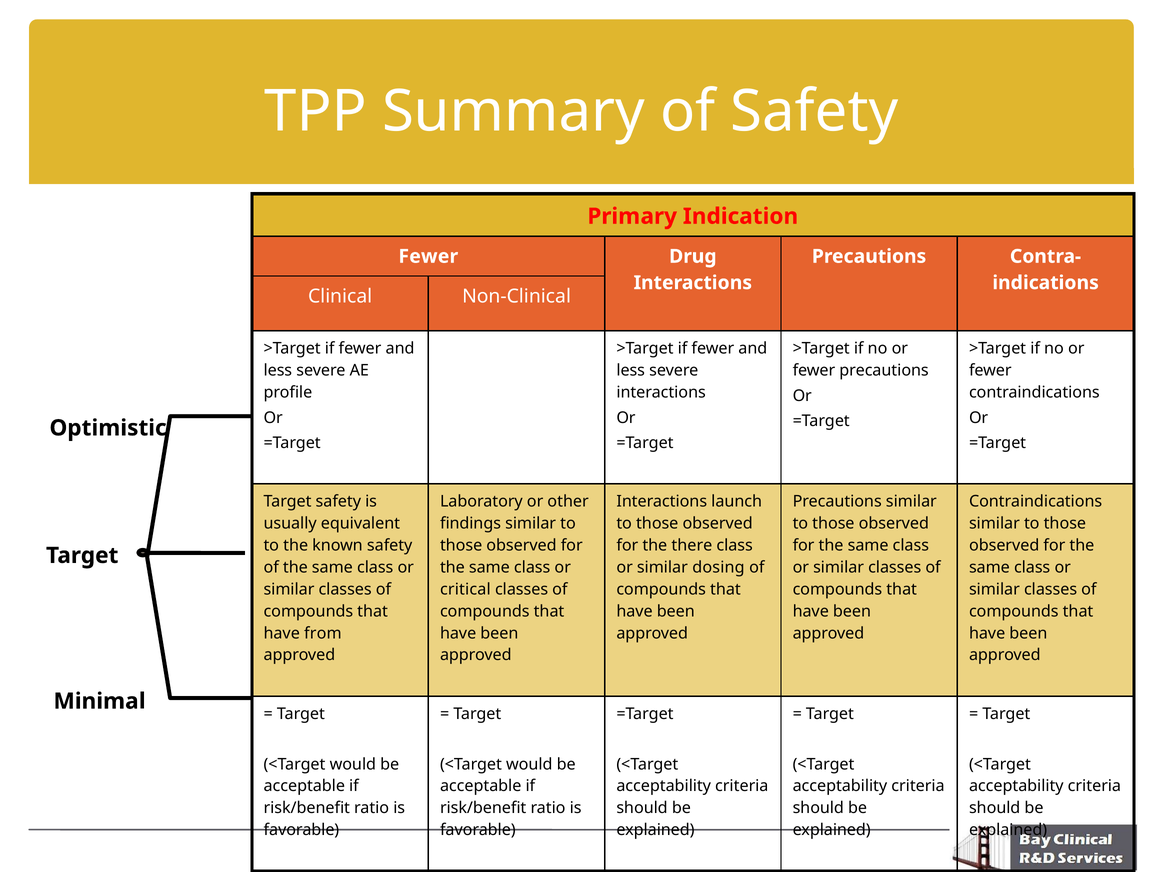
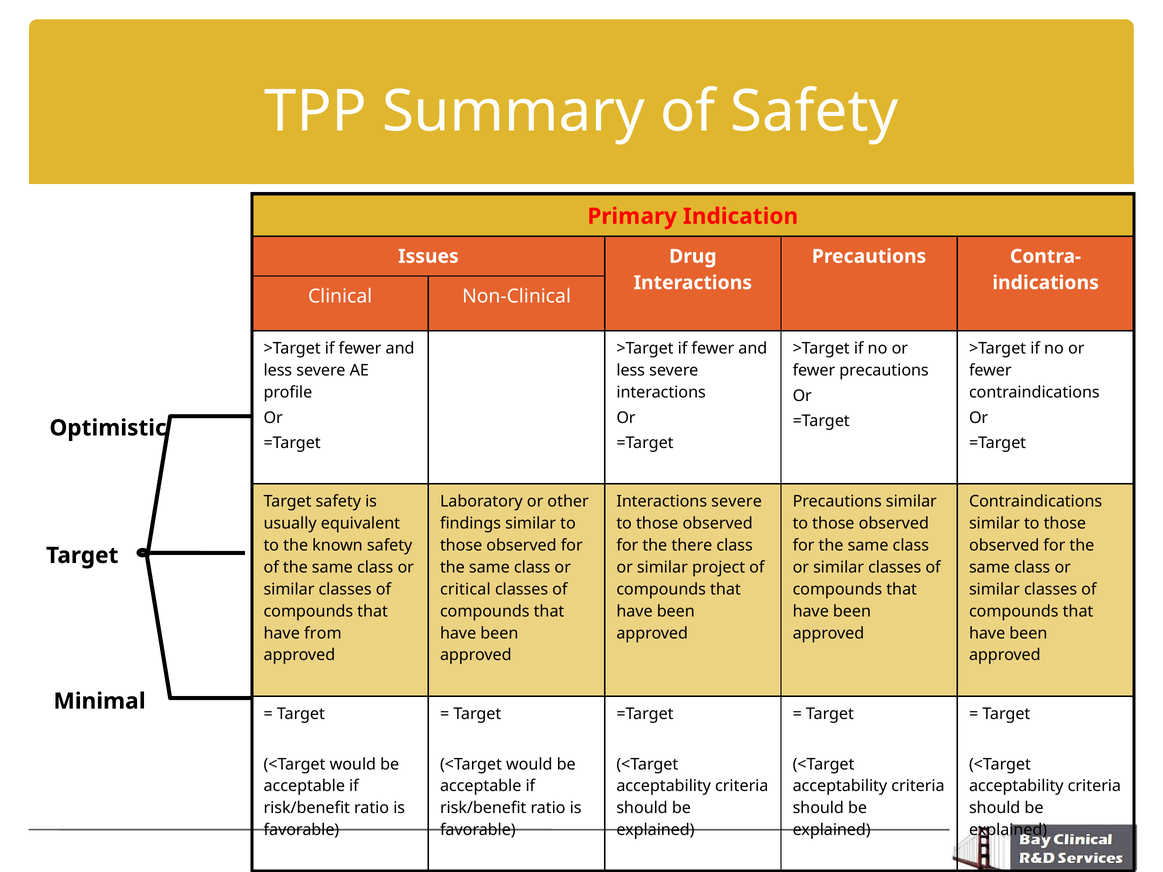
Fewer at (428, 256): Fewer -> Issues
Interactions launch: launch -> severe
dosing: dosing -> project
